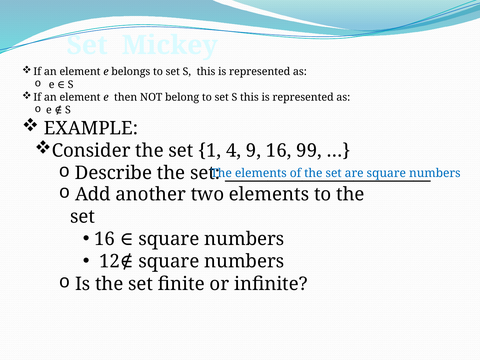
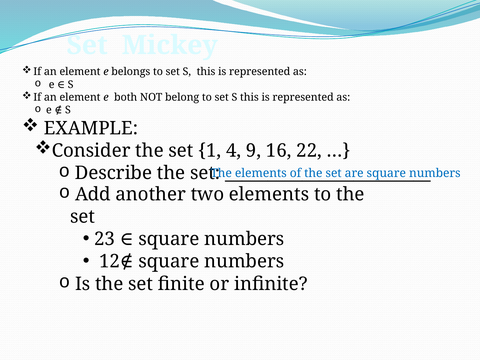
then: then -> both
99: 99 -> 22
16 at (105, 239): 16 -> 23
